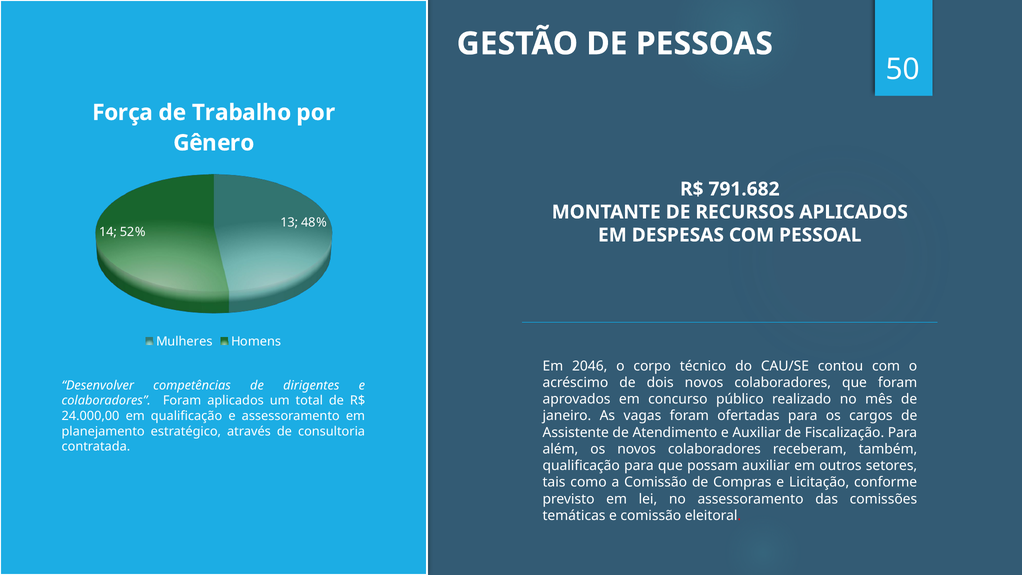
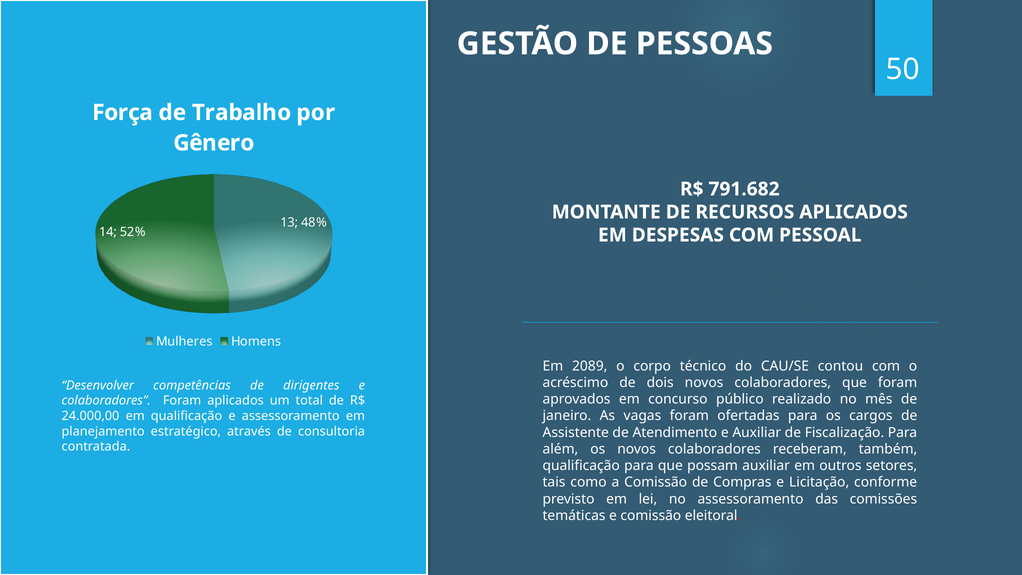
2046: 2046 -> 2089
